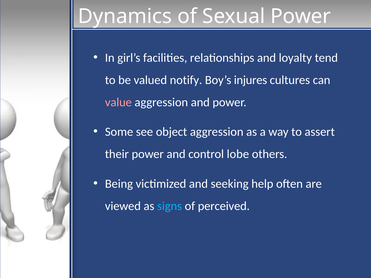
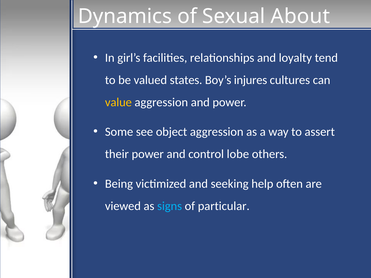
Sexual Power: Power -> About
notify: notify -> states
value colour: pink -> yellow
perceived: perceived -> particular
